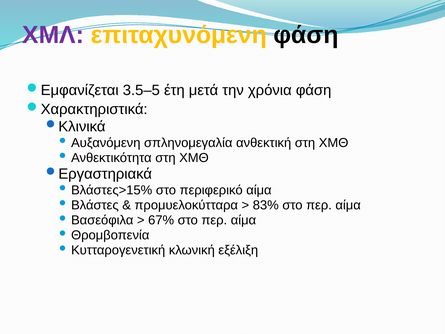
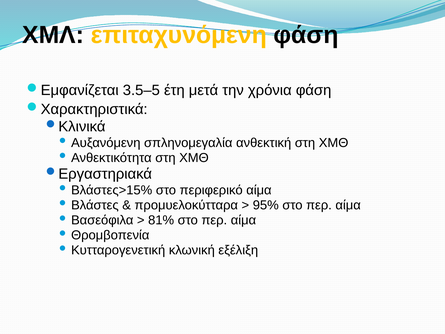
ΧΜΛ colour: purple -> black
83%: 83% -> 95%
67%: 67% -> 81%
